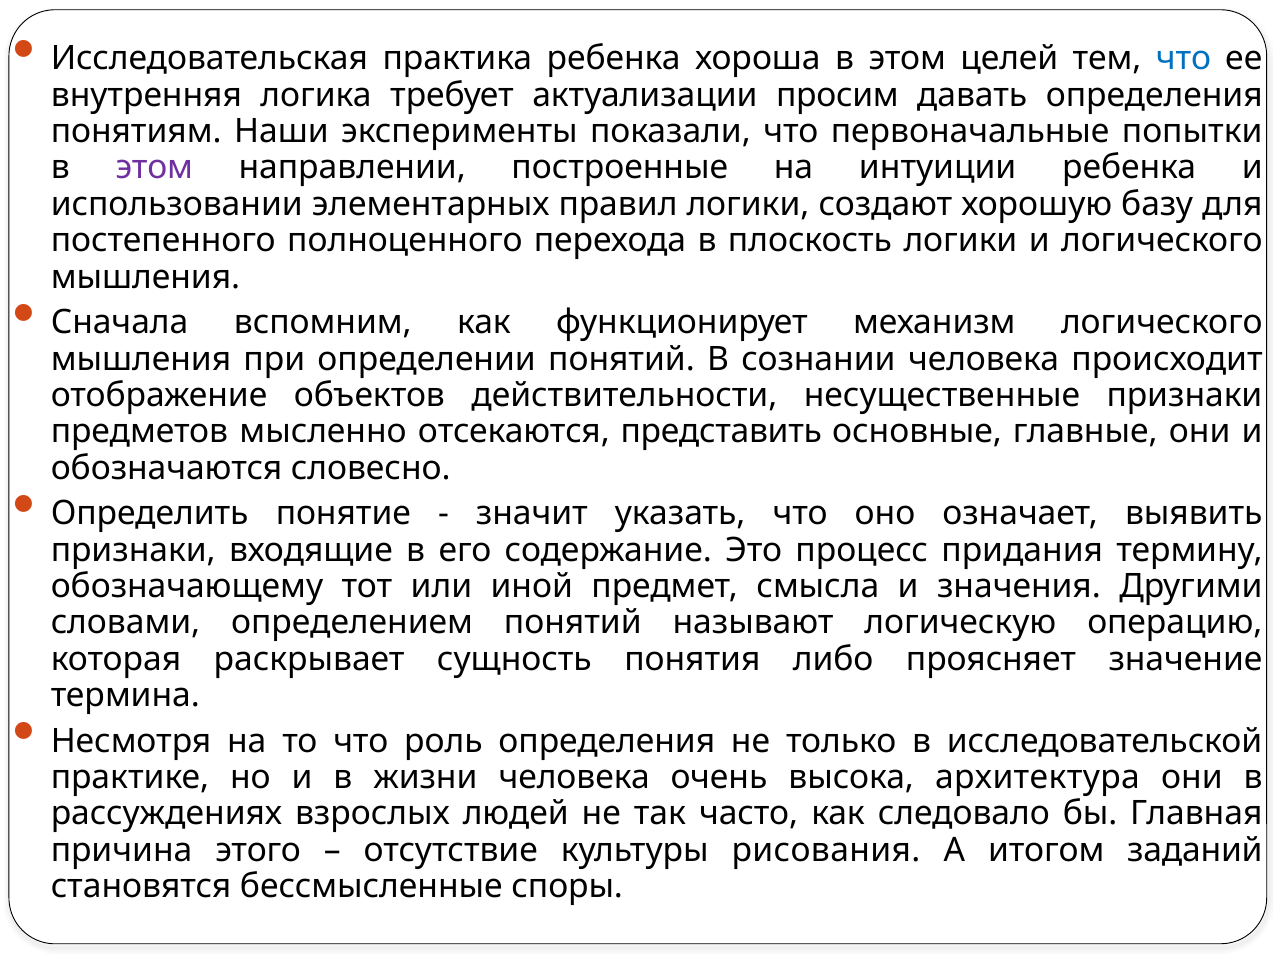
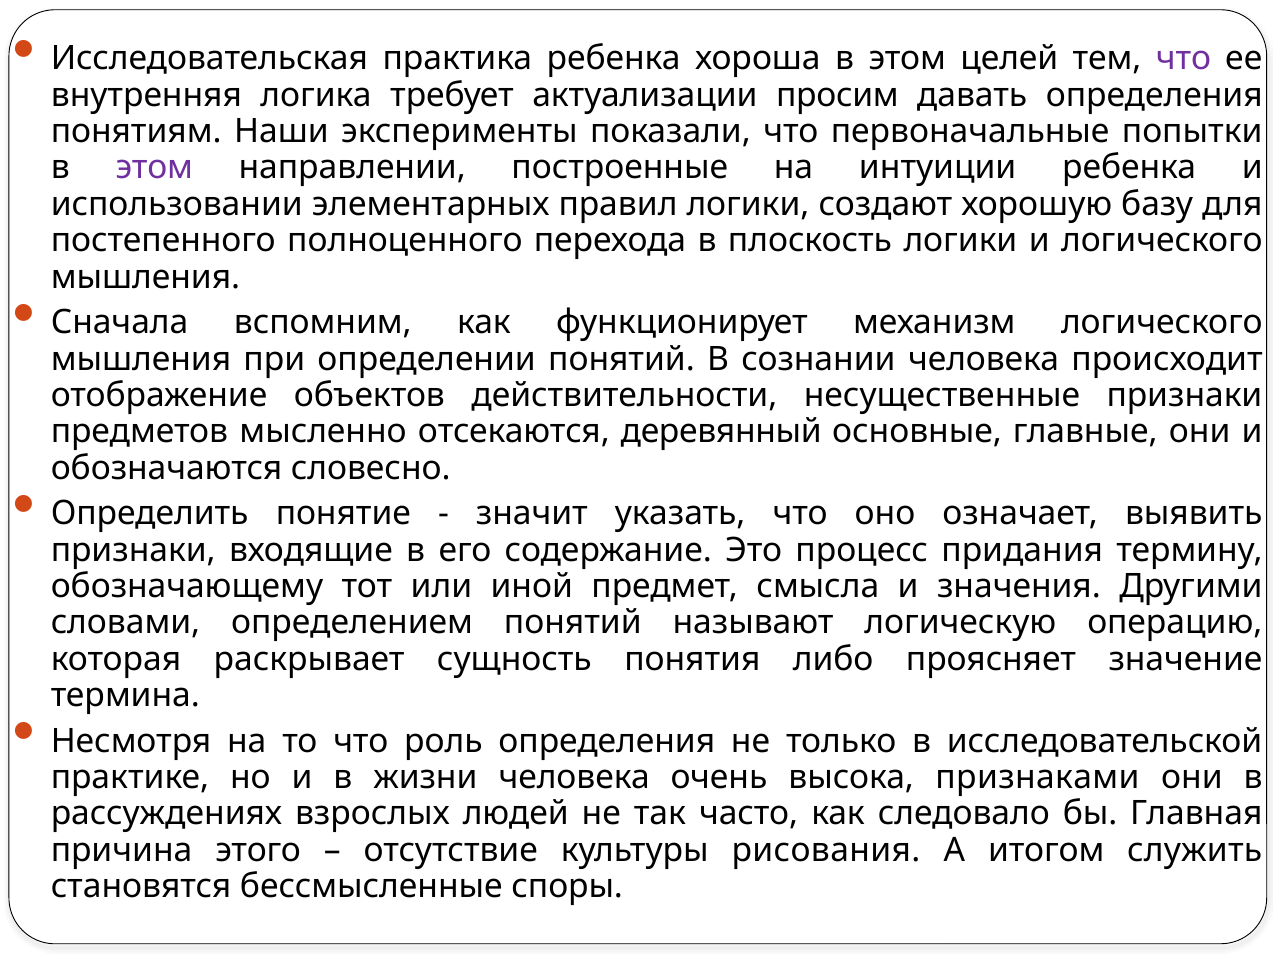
что at (1183, 59) colour: blue -> purple
представить: представить -> деревянный
архитектура: архитектура -> признаками
заданий: заданий -> служить
